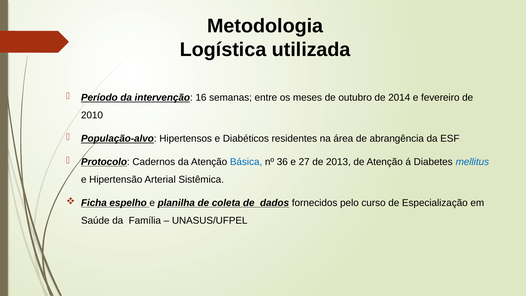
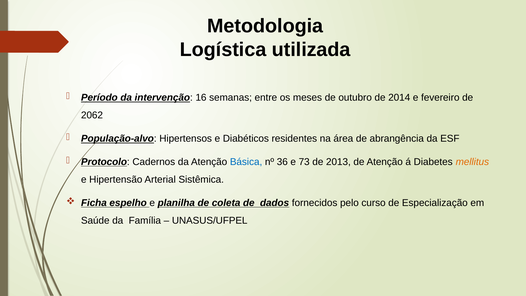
2010: 2010 -> 2062
27: 27 -> 73
mellitus colour: blue -> orange
